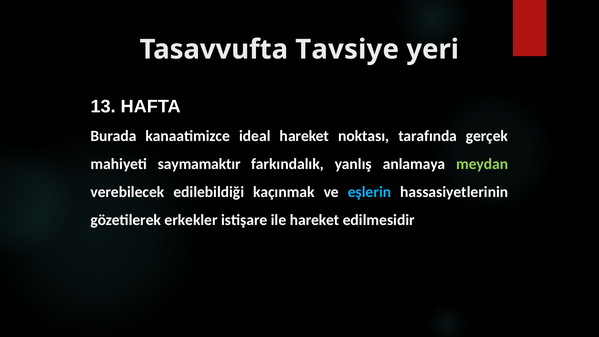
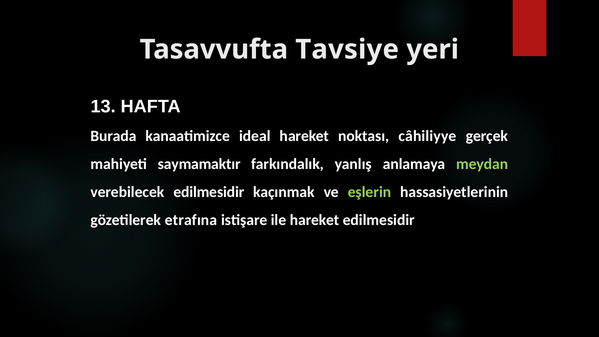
tarafında: tarafında -> câhiliyye
verebilecek edilebildiği: edilebildiği -> edilmesidir
eşlerin colour: light blue -> light green
erkekler: erkekler -> etrafına
